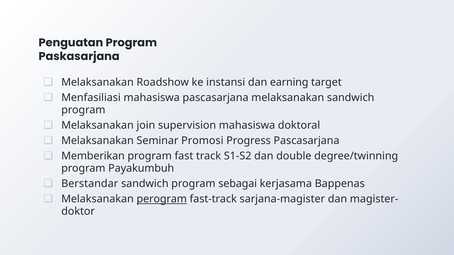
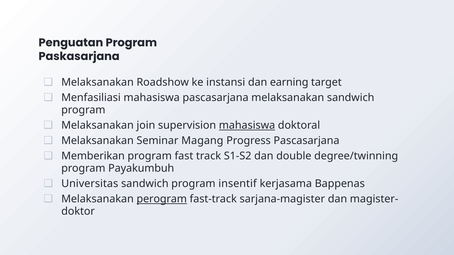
mahasiswa at (247, 125) underline: none -> present
Promosi: Promosi -> Magang
Berstandar: Berstandar -> Universitas
sebagai: sebagai -> insentif
